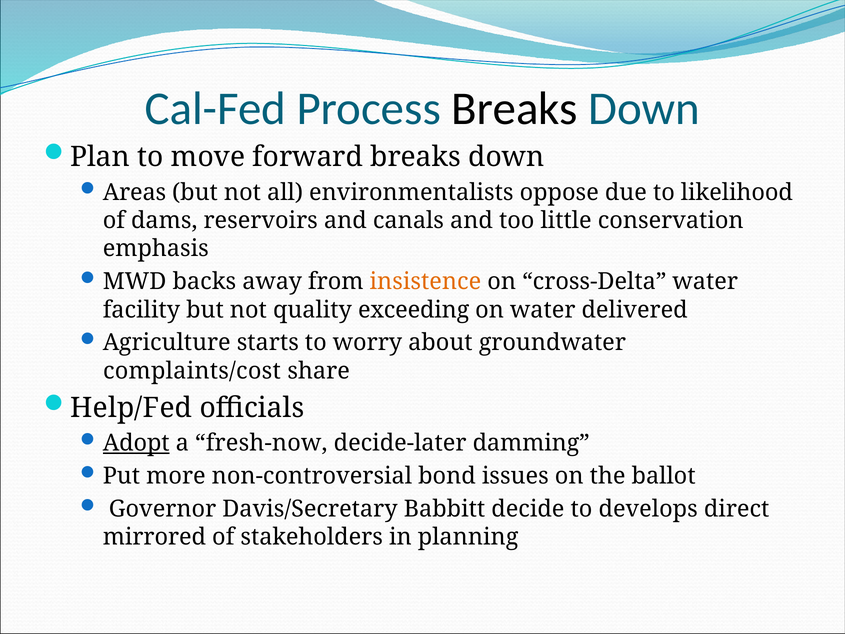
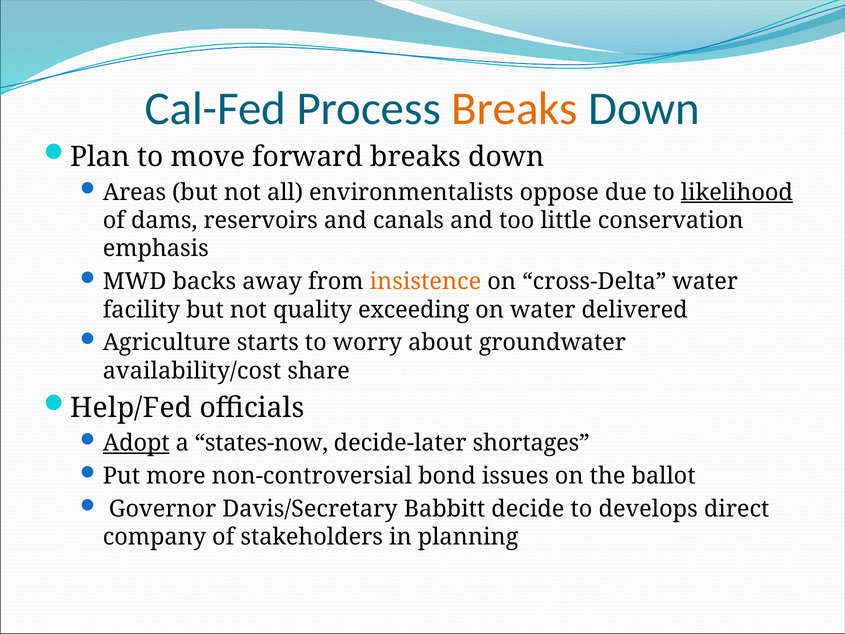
Breaks at (515, 109) colour: black -> orange
likelihood underline: none -> present
complaints/cost: complaints/cost -> availability/cost
fresh-now: fresh-now -> states-now
damming: damming -> shortages
mirrored: mirrored -> company
